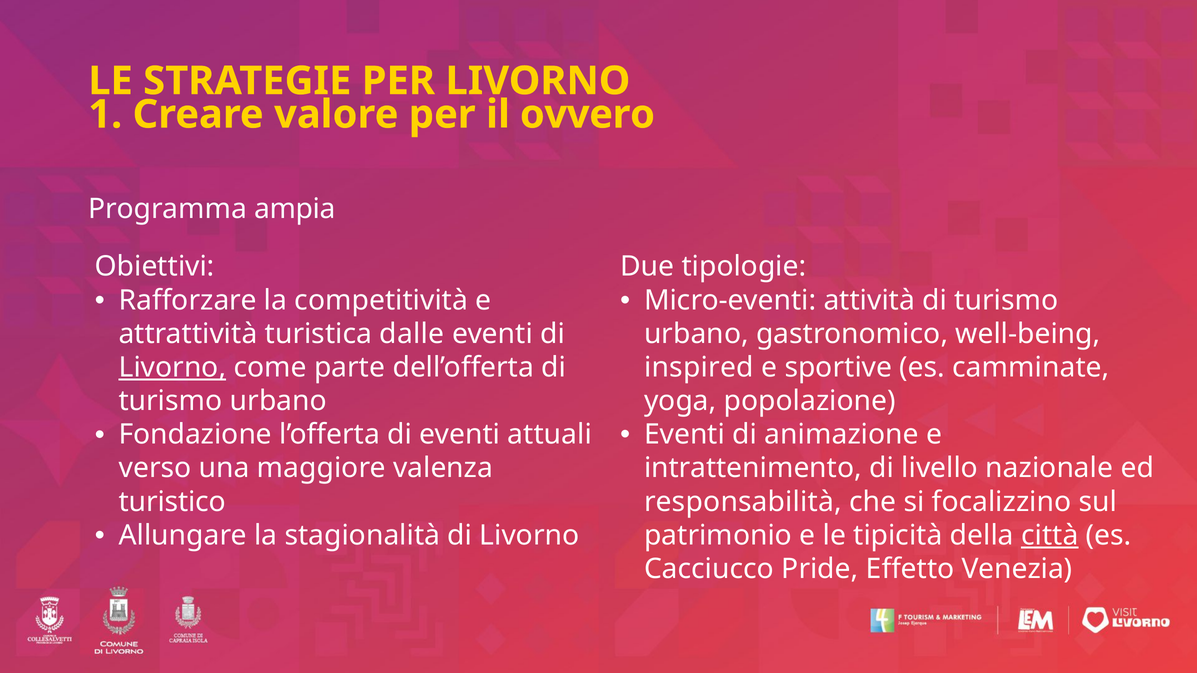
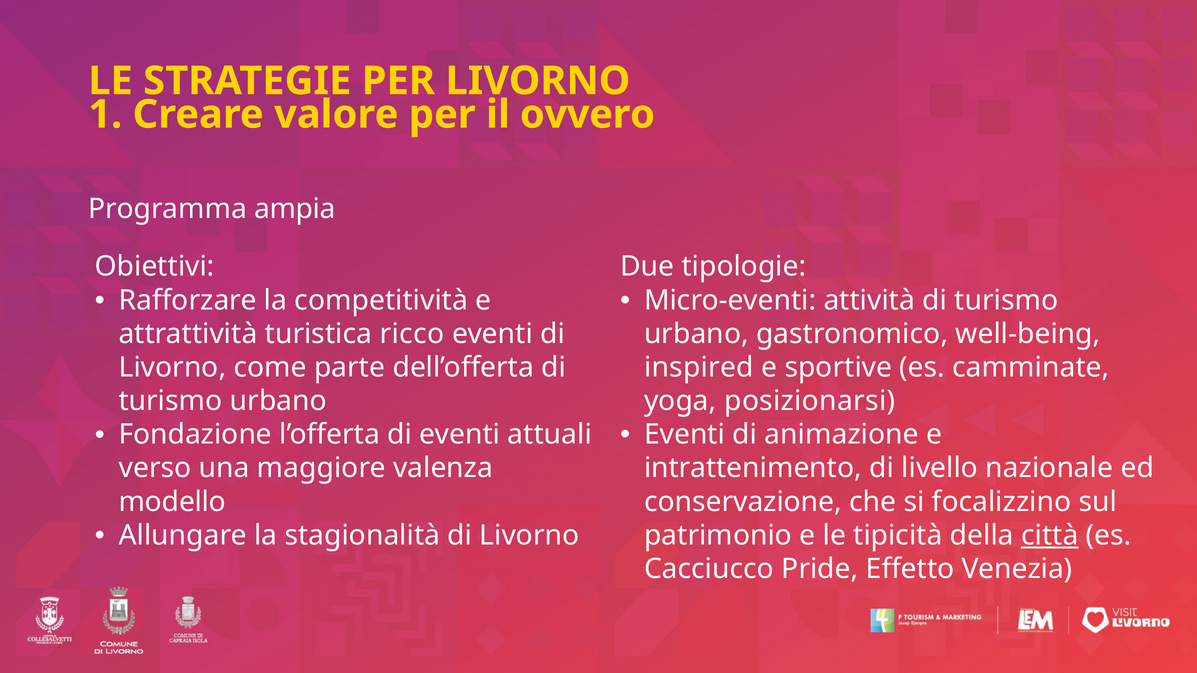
dalle: dalle -> ricco
Livorno at (172, 368) underline: present -> none
popolazione: popolazione -> posizionarsi
responsabilità: responsabilità -> conservazione
turistico: turistico -> modello
